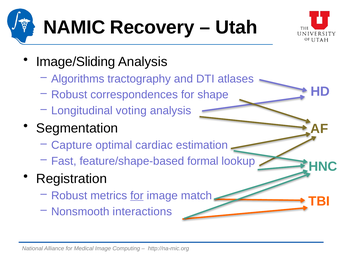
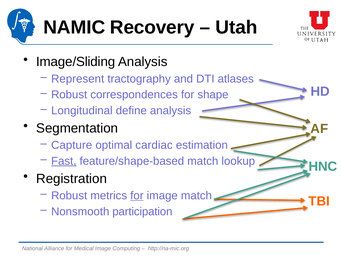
Algorithms: Algorithms -> Represent
voting: voting -> define
Fast underline: none -> present
feature/shape-based formal: formal -> match
interactions: interactions -> participation
